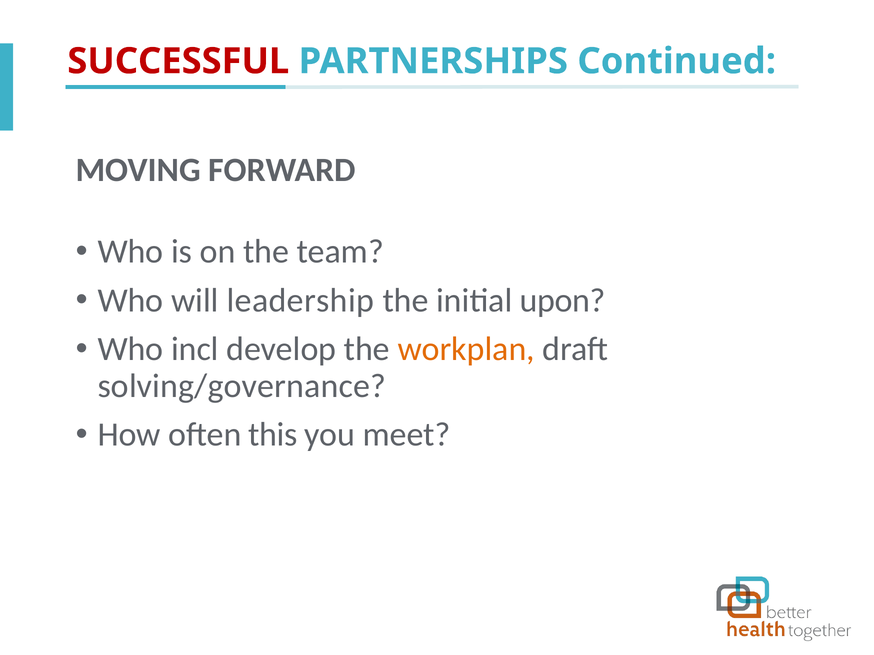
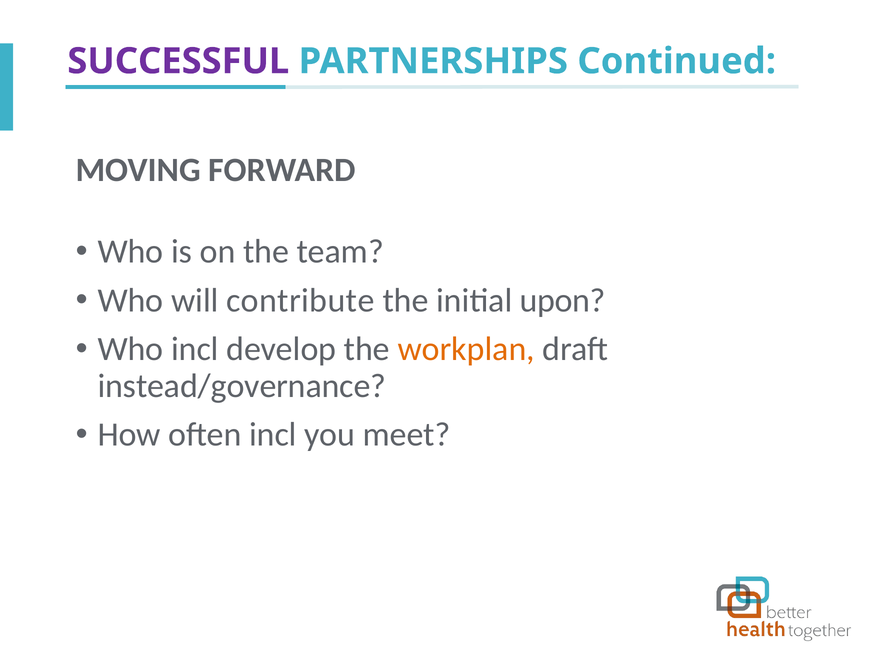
SUCCESSFUL colour: red -> purple
leadership: leadership -> contribute
solving/governance: solving/governance -> instead/governance
often this: this -> incl
